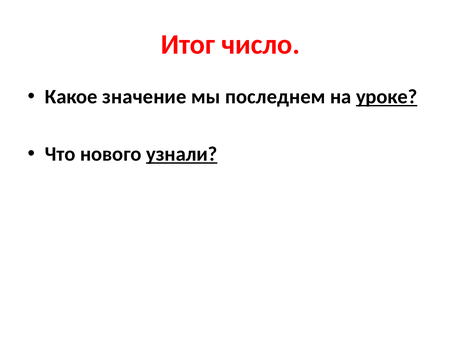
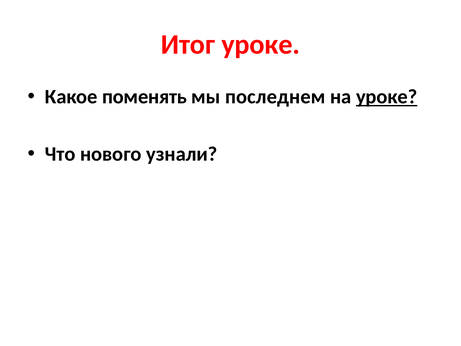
Итог число: число -> уроке
значение: значение -> поменять
узнали underline: present -> none
